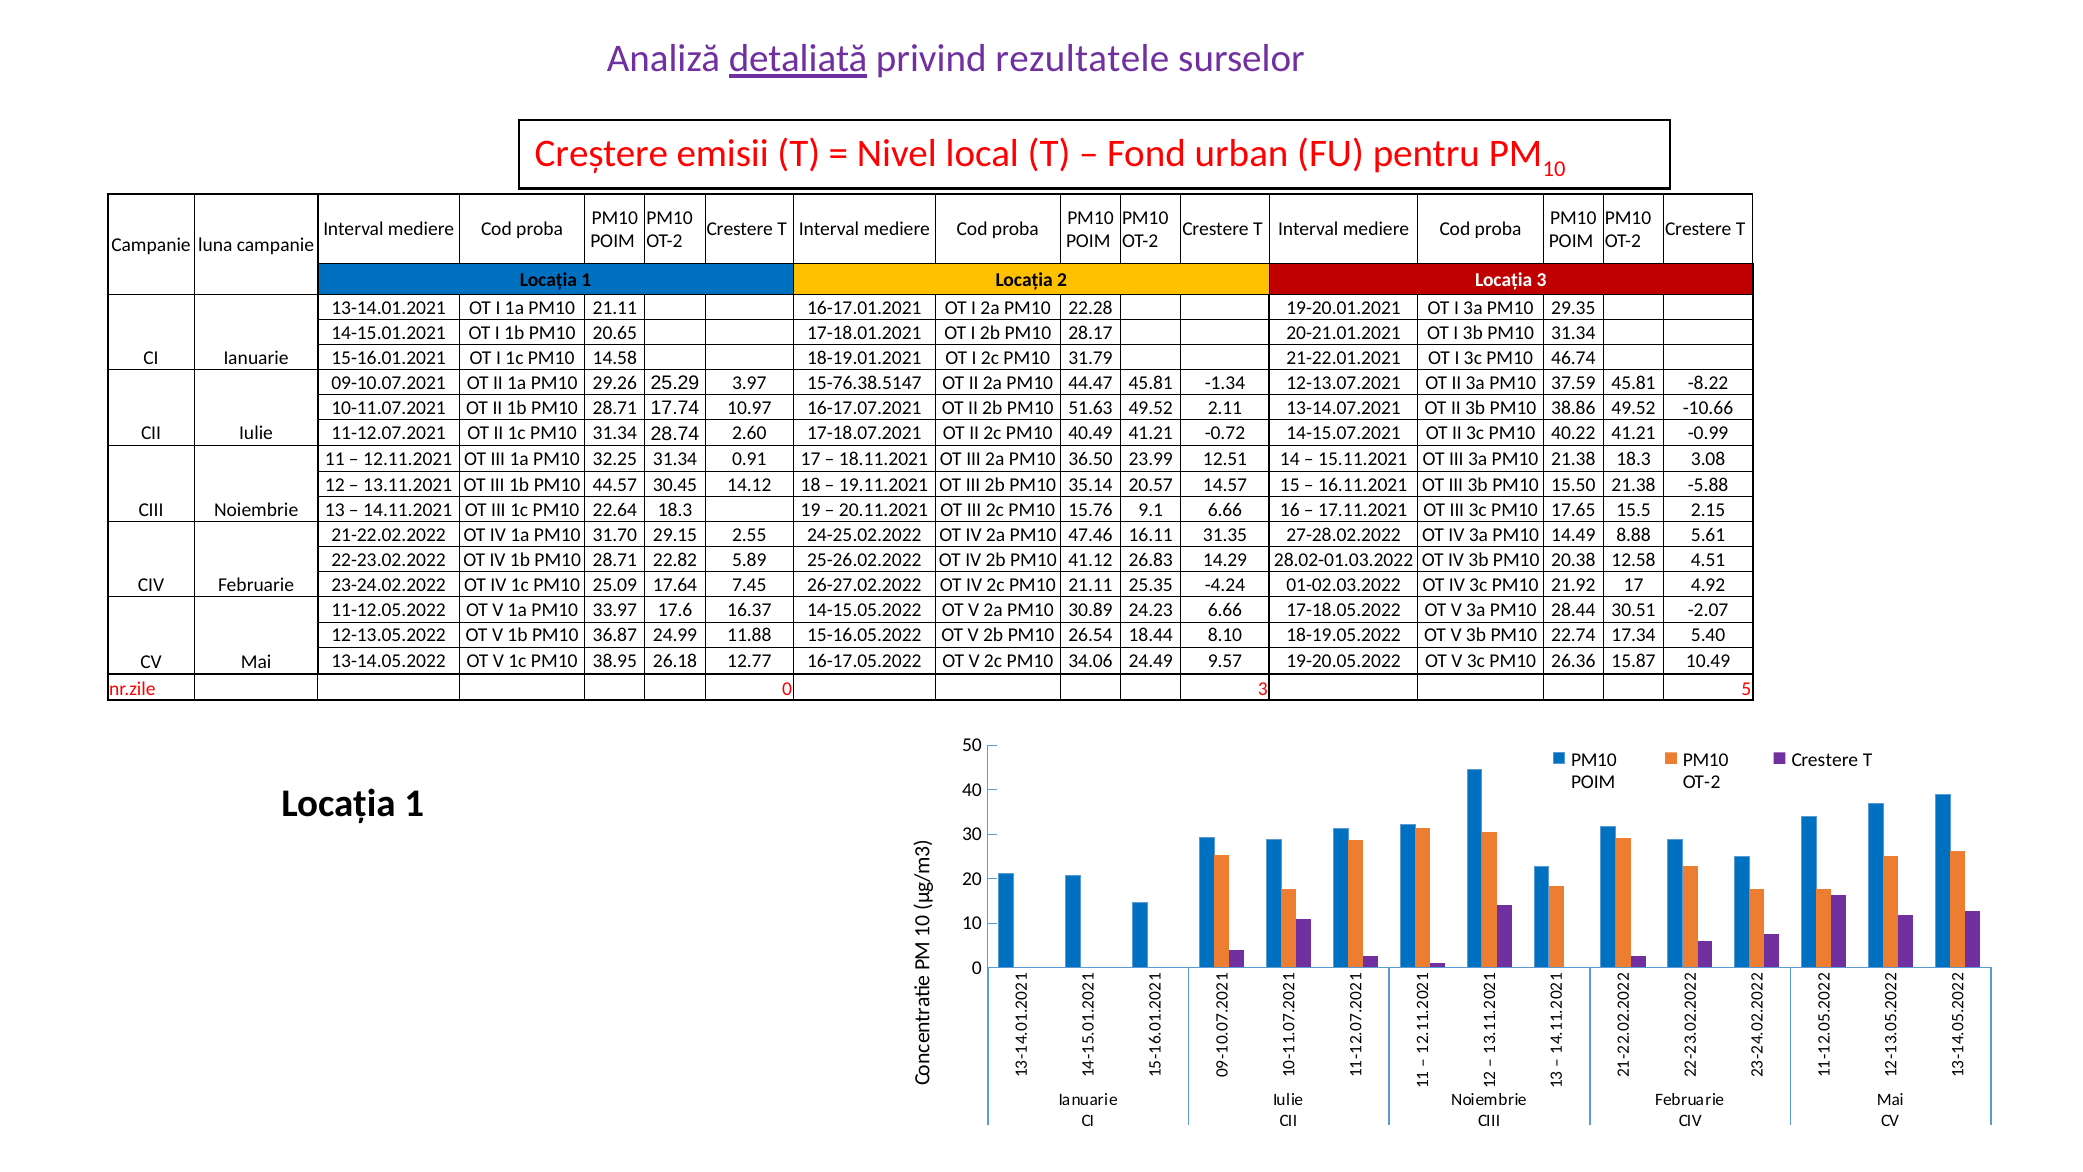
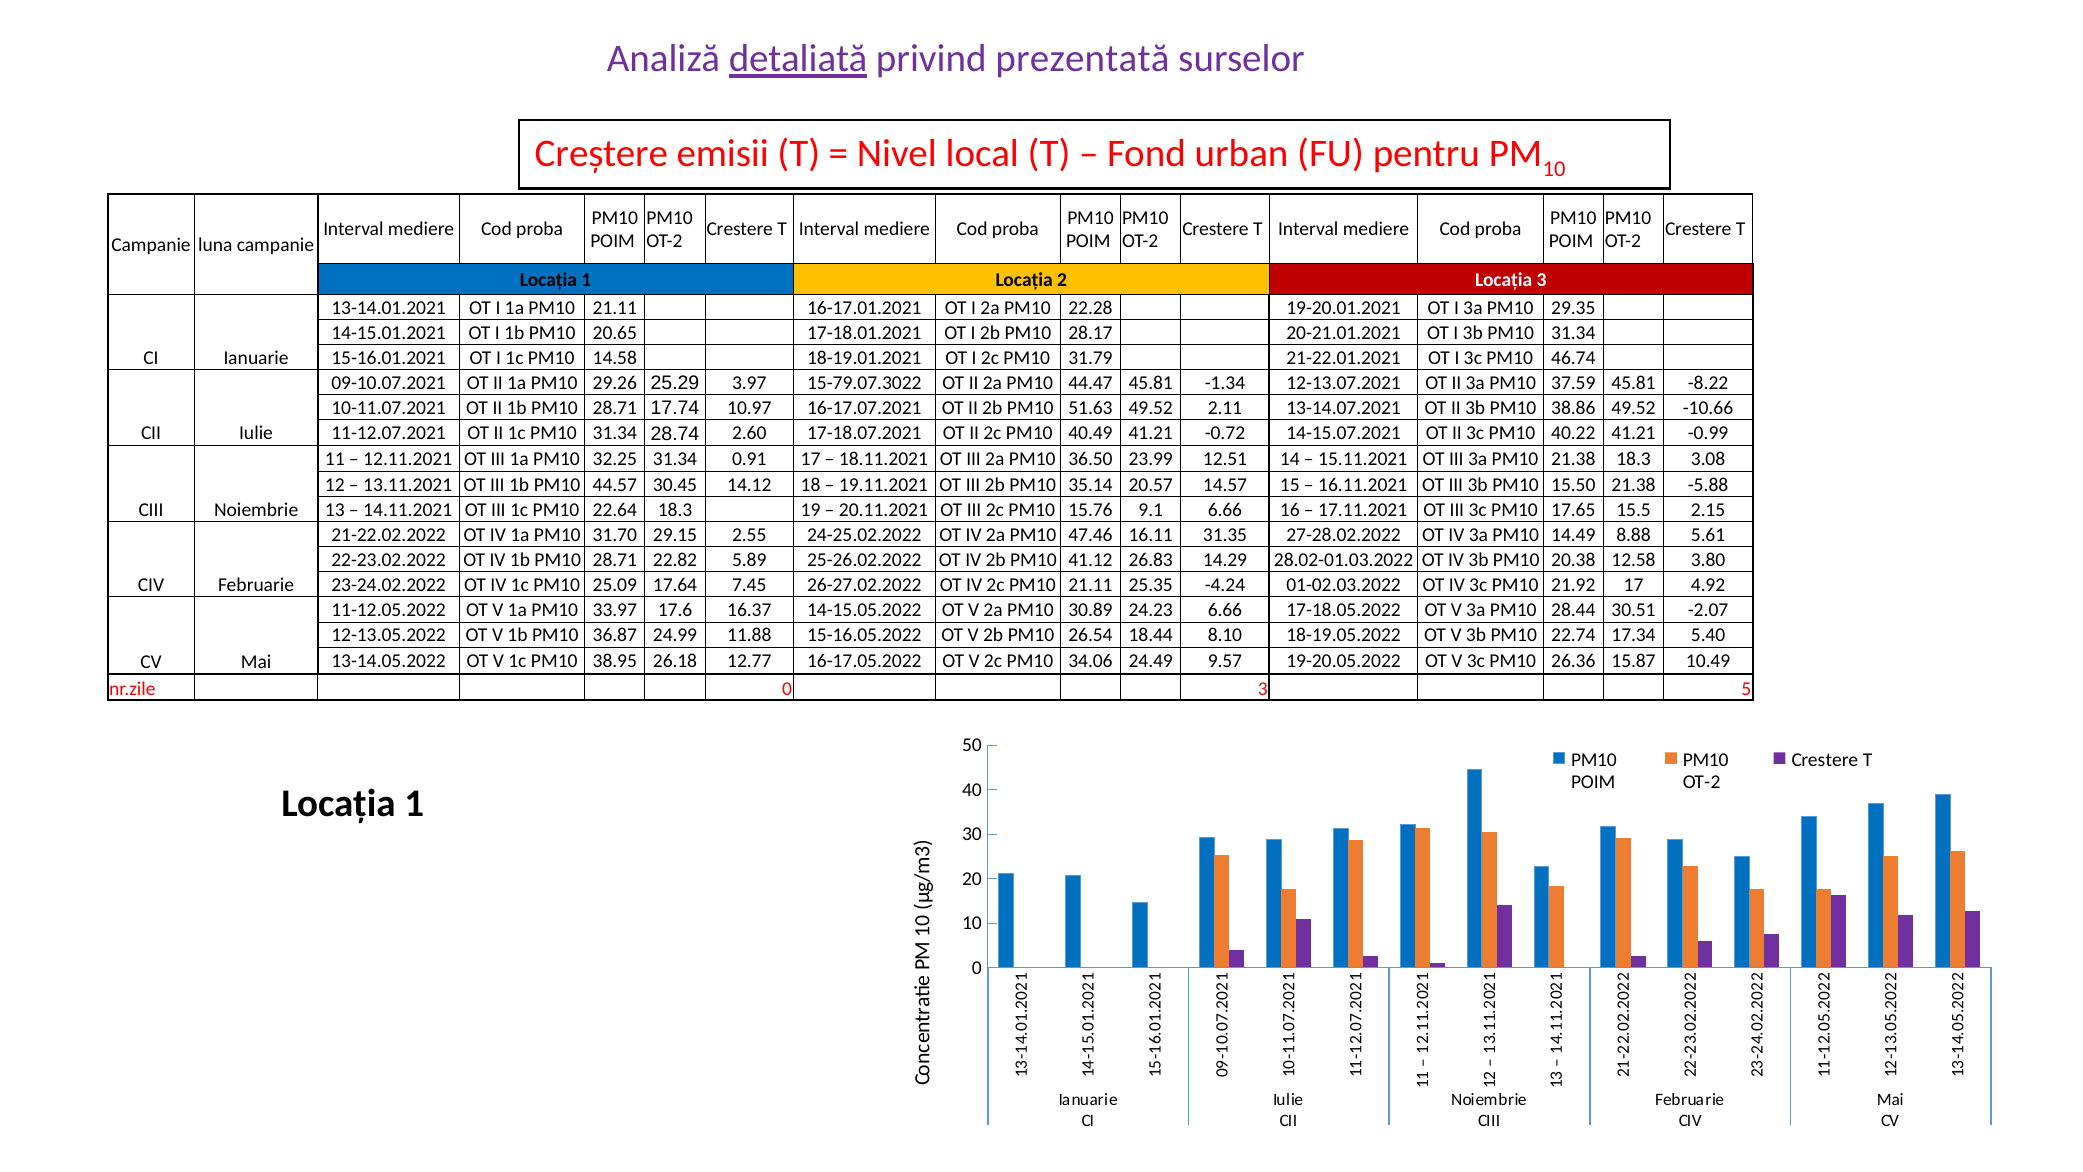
rezultatele: rezultatele -> prezentată
15-76.38.5147: 15-76.38.5147 -> 15-79.07.3022
4.51: 4.51 -> 3.80
